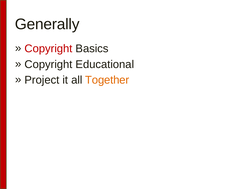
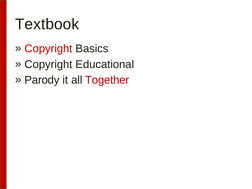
Generally: Generally -> Textbook
Project: Project -> Parody
Together colour: orange -> red
